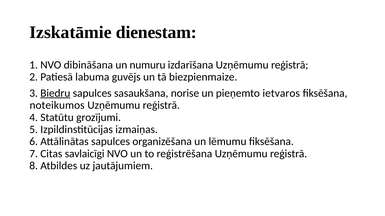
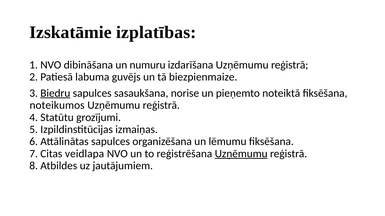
dienestam: dienestam -> izplatības
ietvaros: ietvaros -> noteiktā
savlaicīgi: savlaicīgi -> veidlapa
Uzņēmumu at (241, 154) underline: none -> present
